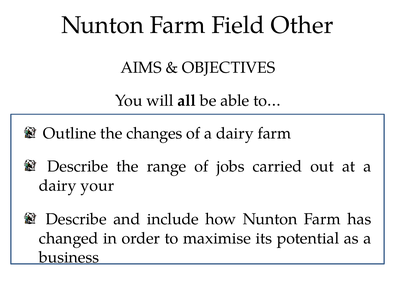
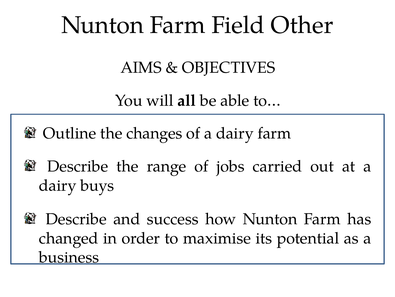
your: your -> buys
include: include -> success
